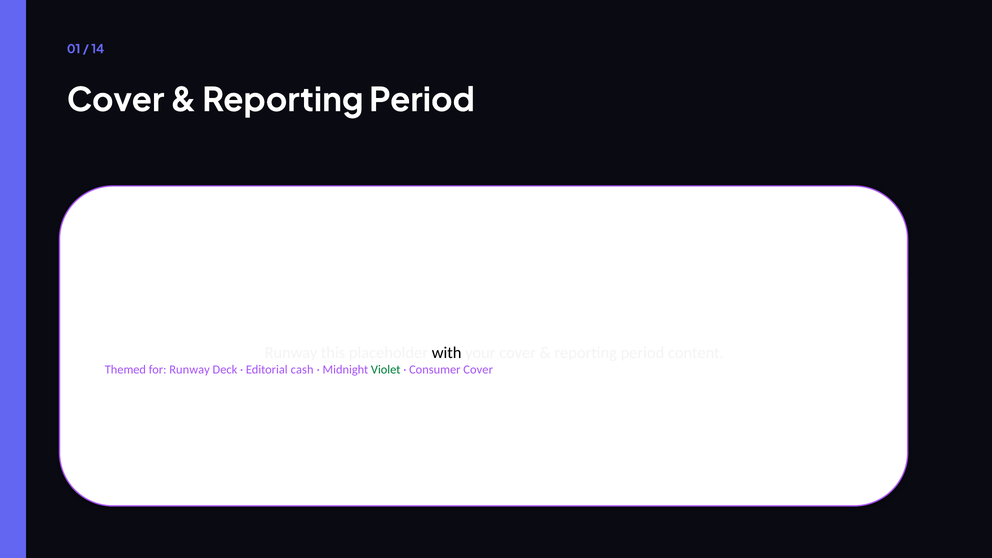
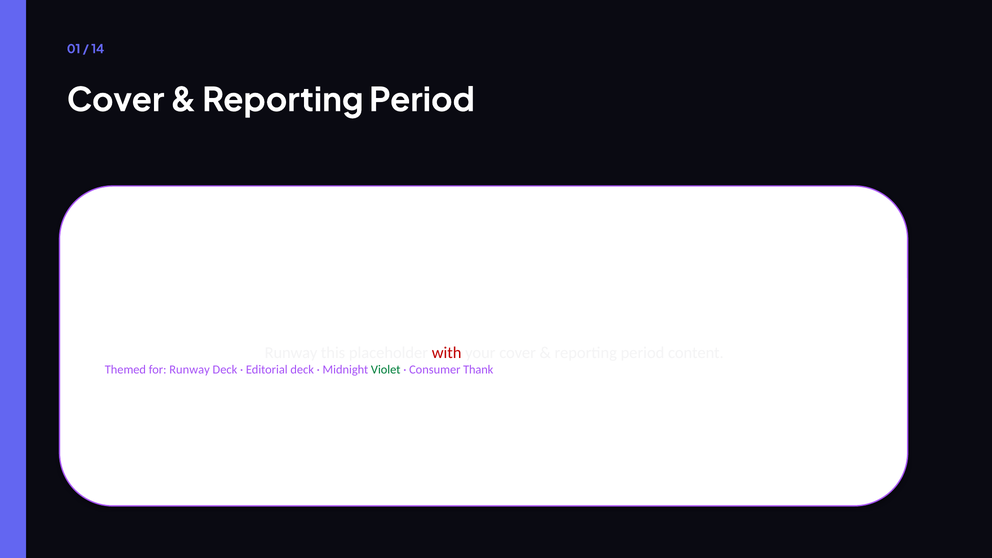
with colour: black -> red
Editorial cash: cash -> deck
Consumer Cover: Cover -> Thank
